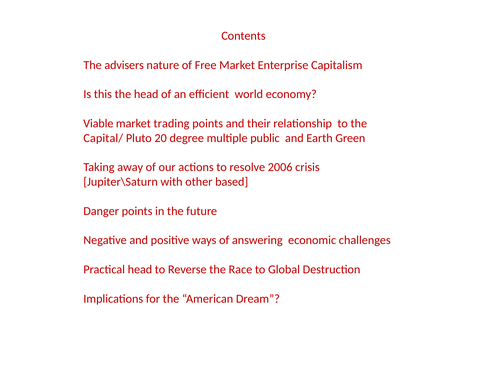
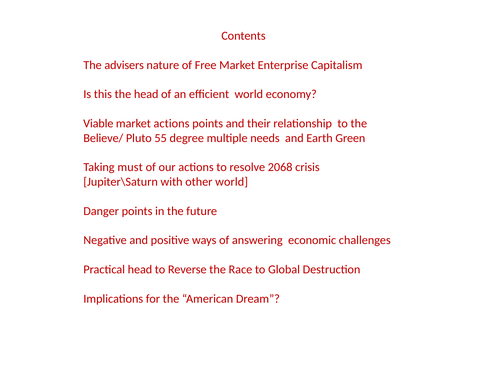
market trading: trading -> actions
Capital/: Capital/ -> Believe/
20: 20 -> 55
public: public -> needs
away: away -> must
2006: 2006 -> 2068
other based: based -> world
